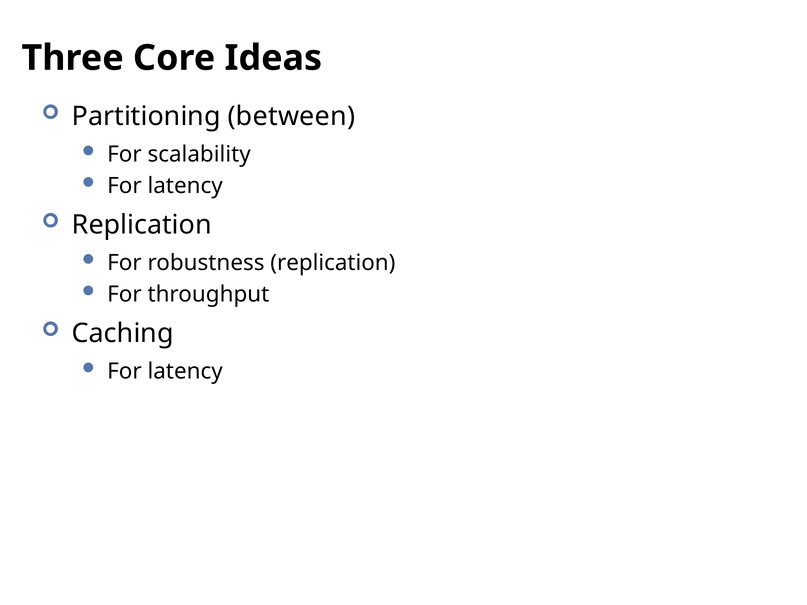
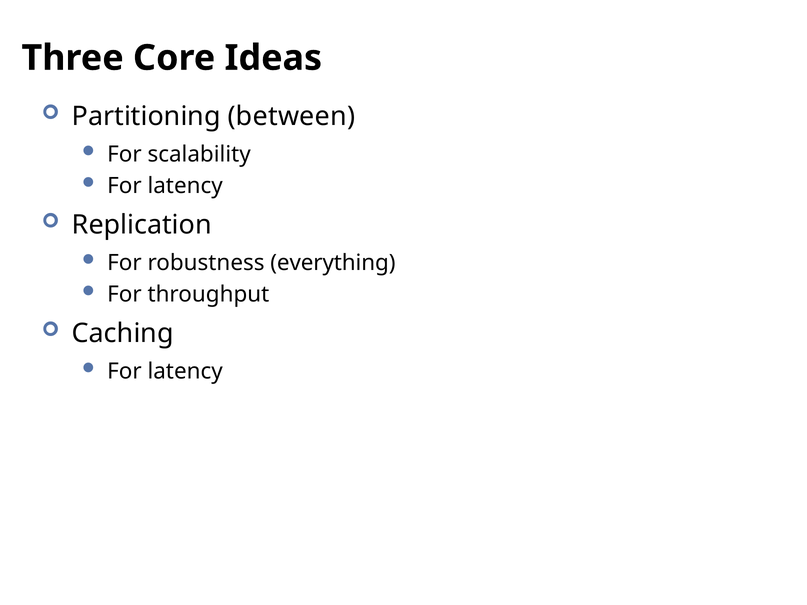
robustness replication: replication -> everything
